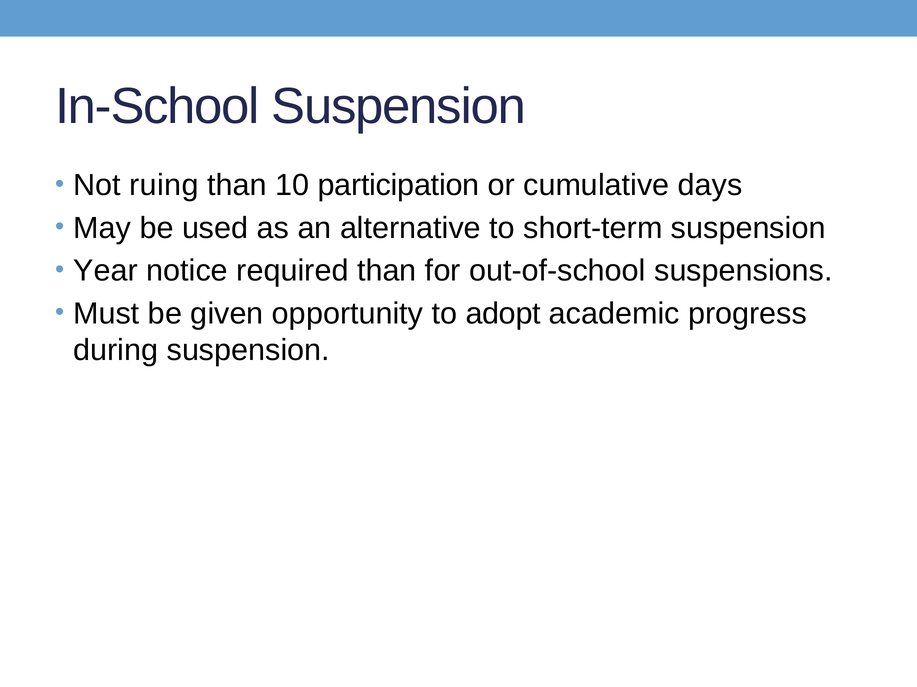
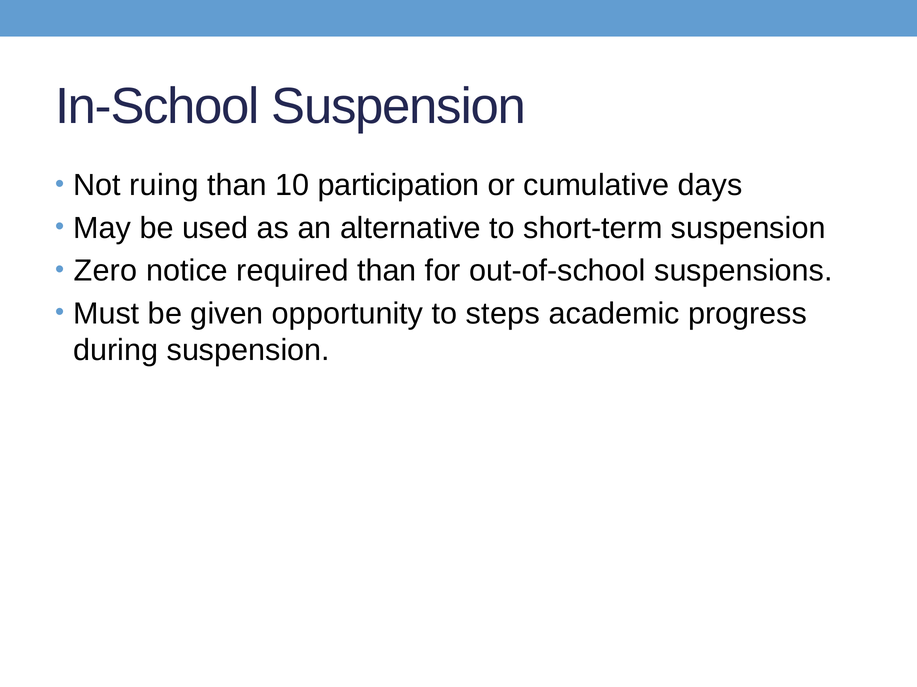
Year: Year -> Zero
adopt: adopt -> steps
